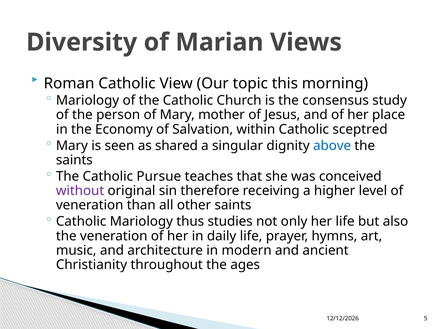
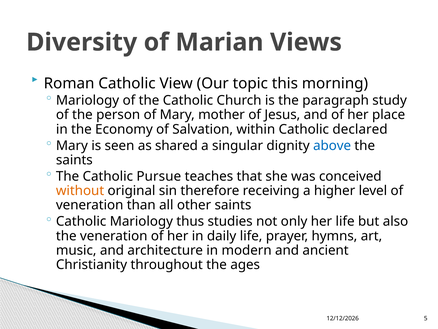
consensus: consensus -> paragraph
sceptred: sceptred -> declared
without colour: purple -> orange
